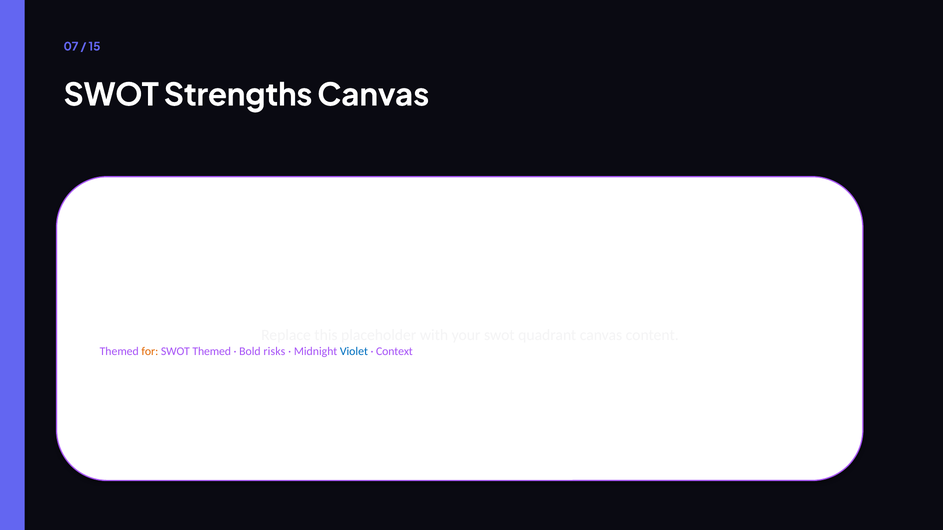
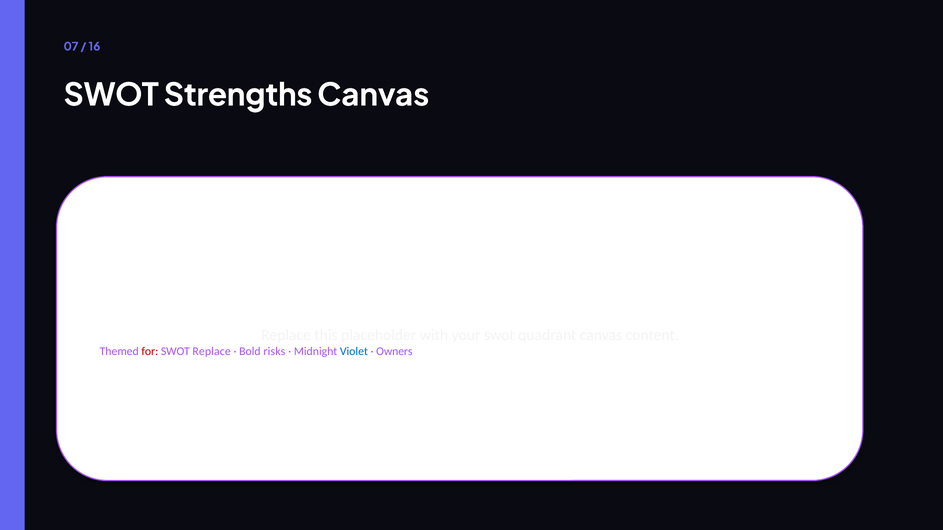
15: 15 -> 16
for colour: orange -> red
SWOT Themed: Themed -> Replace
Context: Context -> Owners
